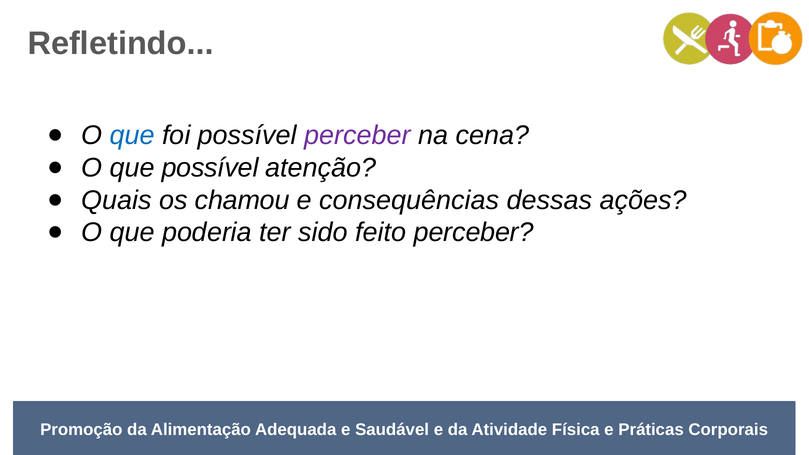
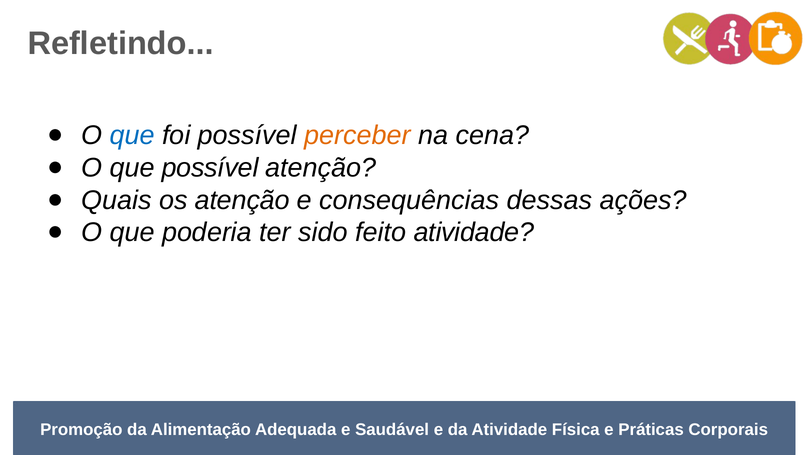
perceber at (358, 135) colour: purple -> orange
os chamou: chamou -> atenção
feito perceber: perceber -> atividade
